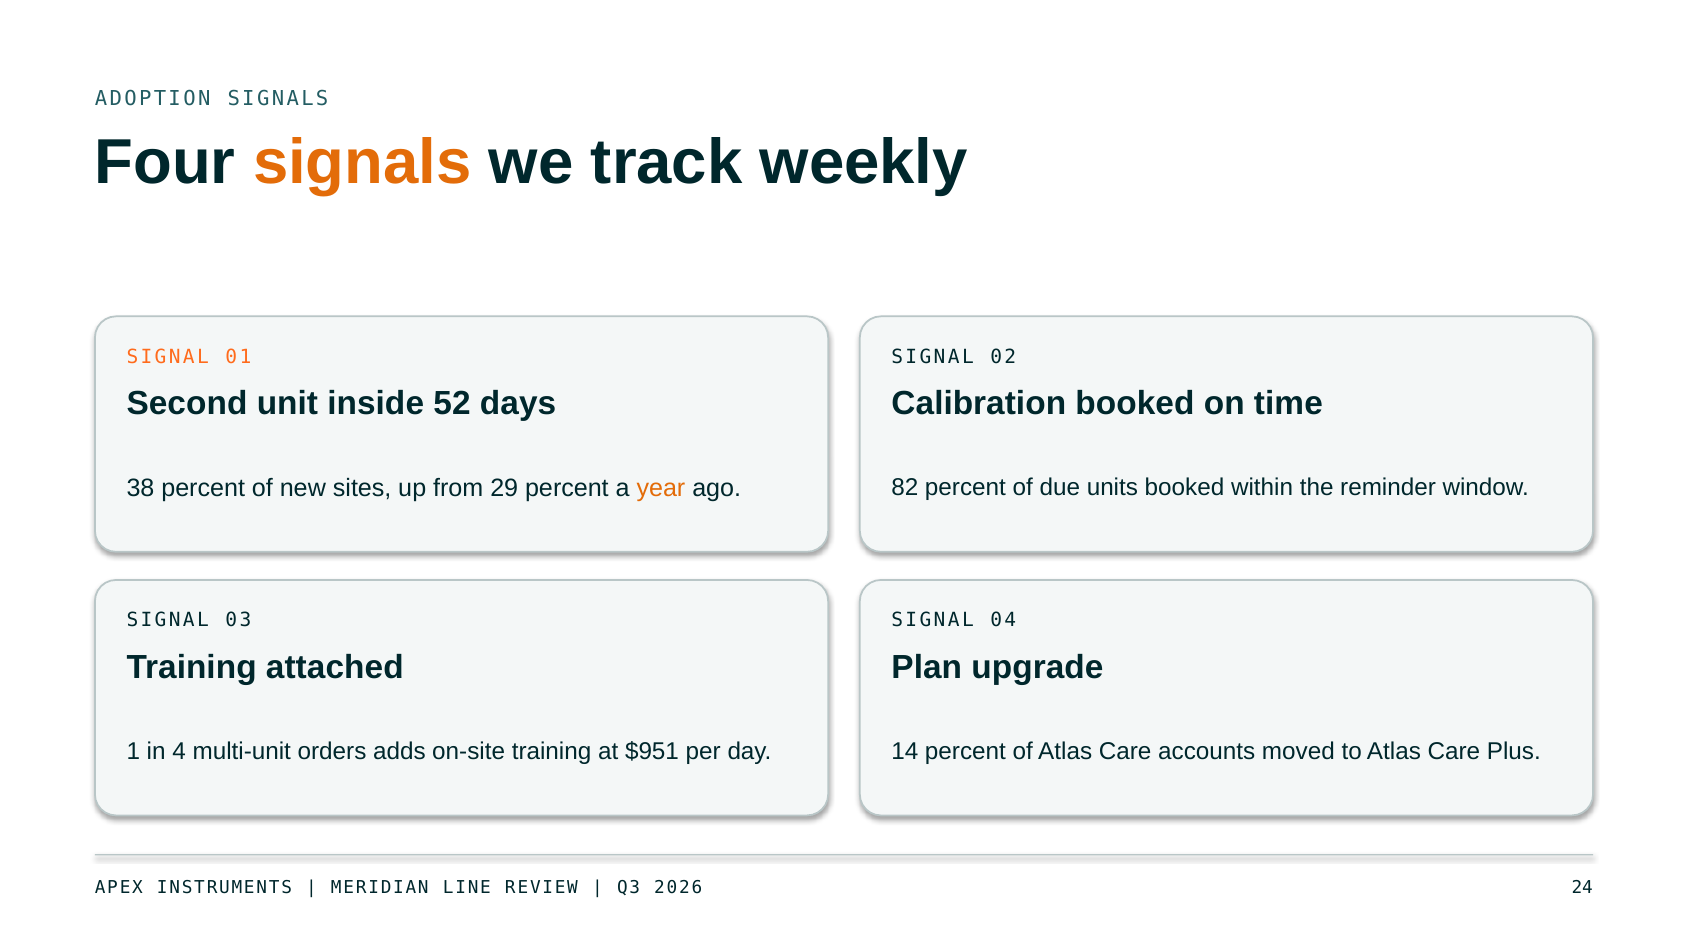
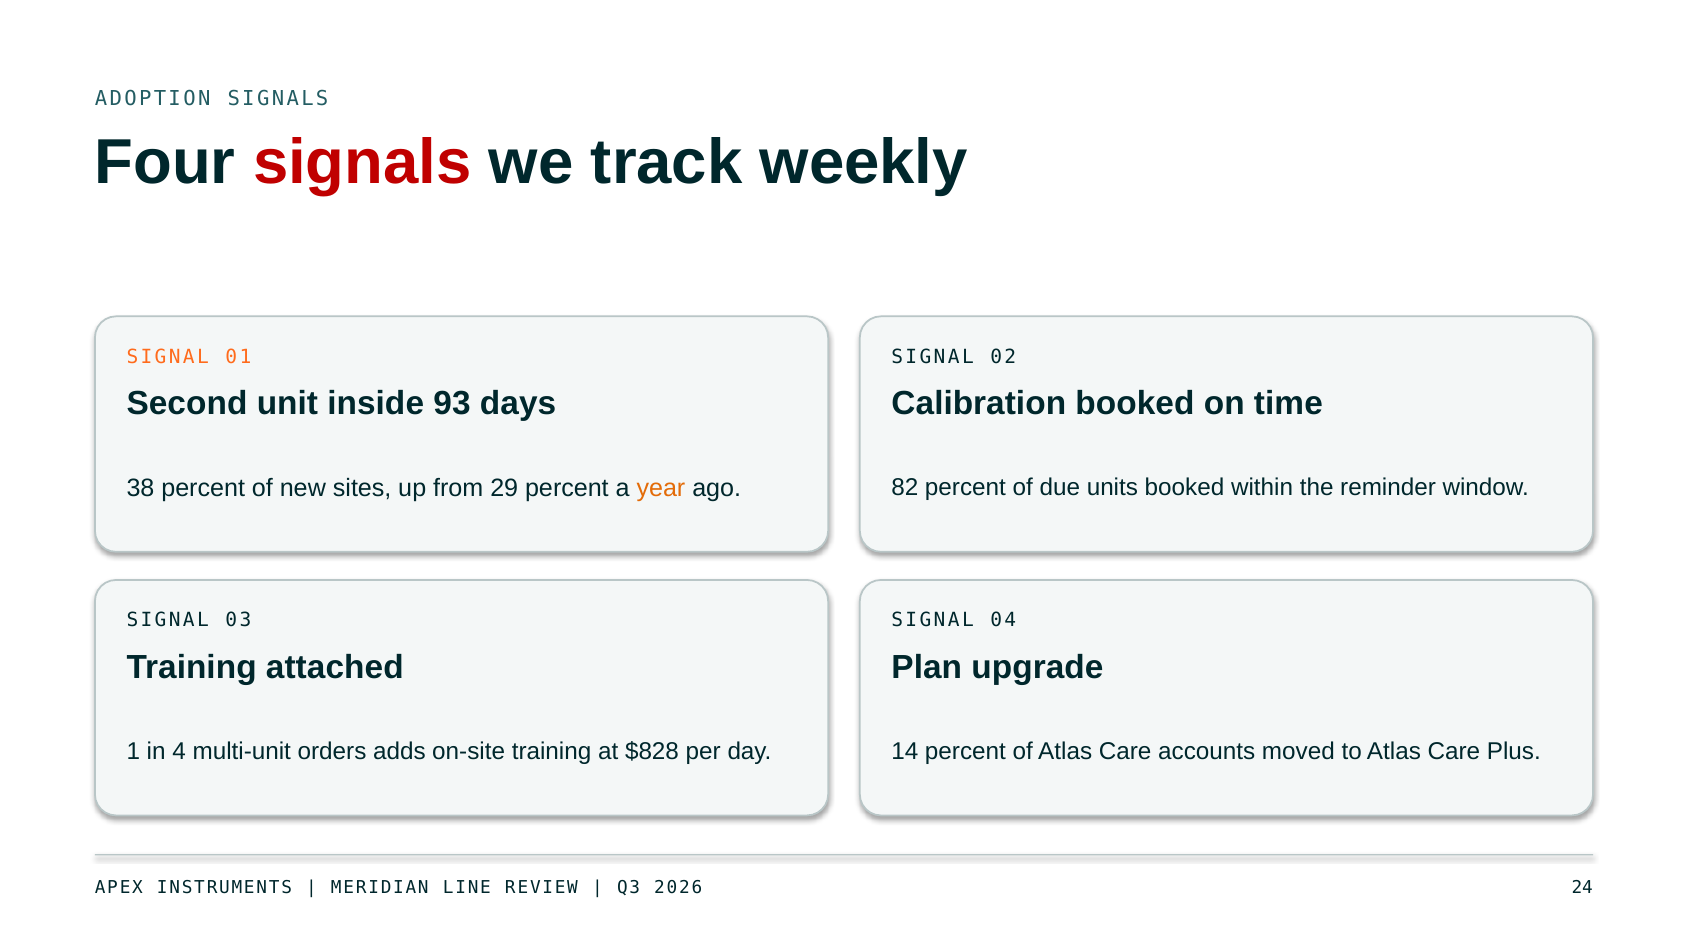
signals at (362, 162) colour: orange -> red
52: 52 -> 93
$951: $951 -> $828
